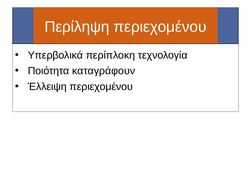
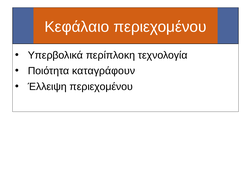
Περίληψη: Περίληψη -> Κεφάλαιο
